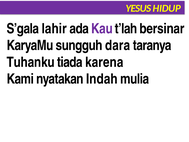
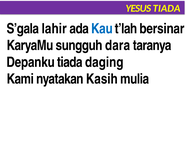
YESUS HIDUP: HIDUP -> TIADA
Kau colour: purple -> blue
Tuhanku: Tuhanku -> Depanku
karena: karena -> daging
Indah: Indah -> Kasih
